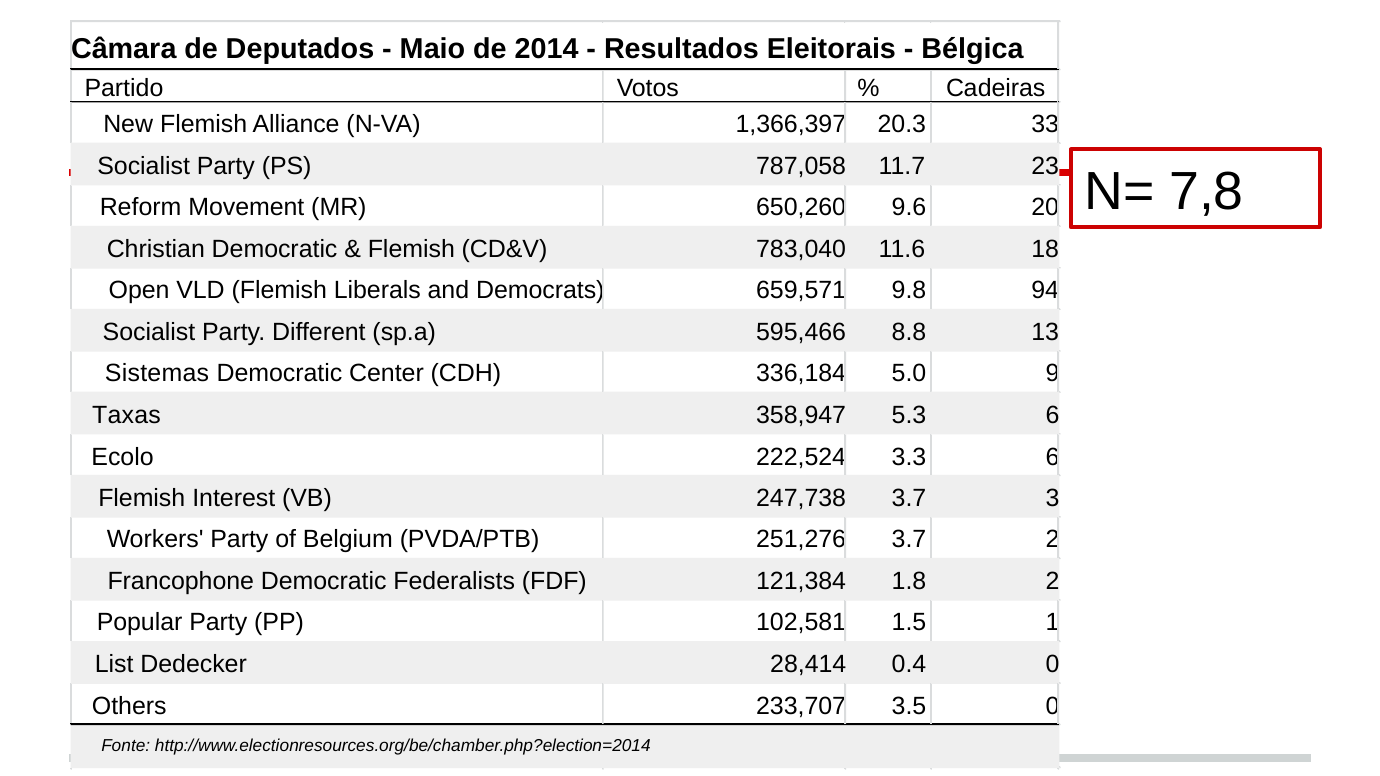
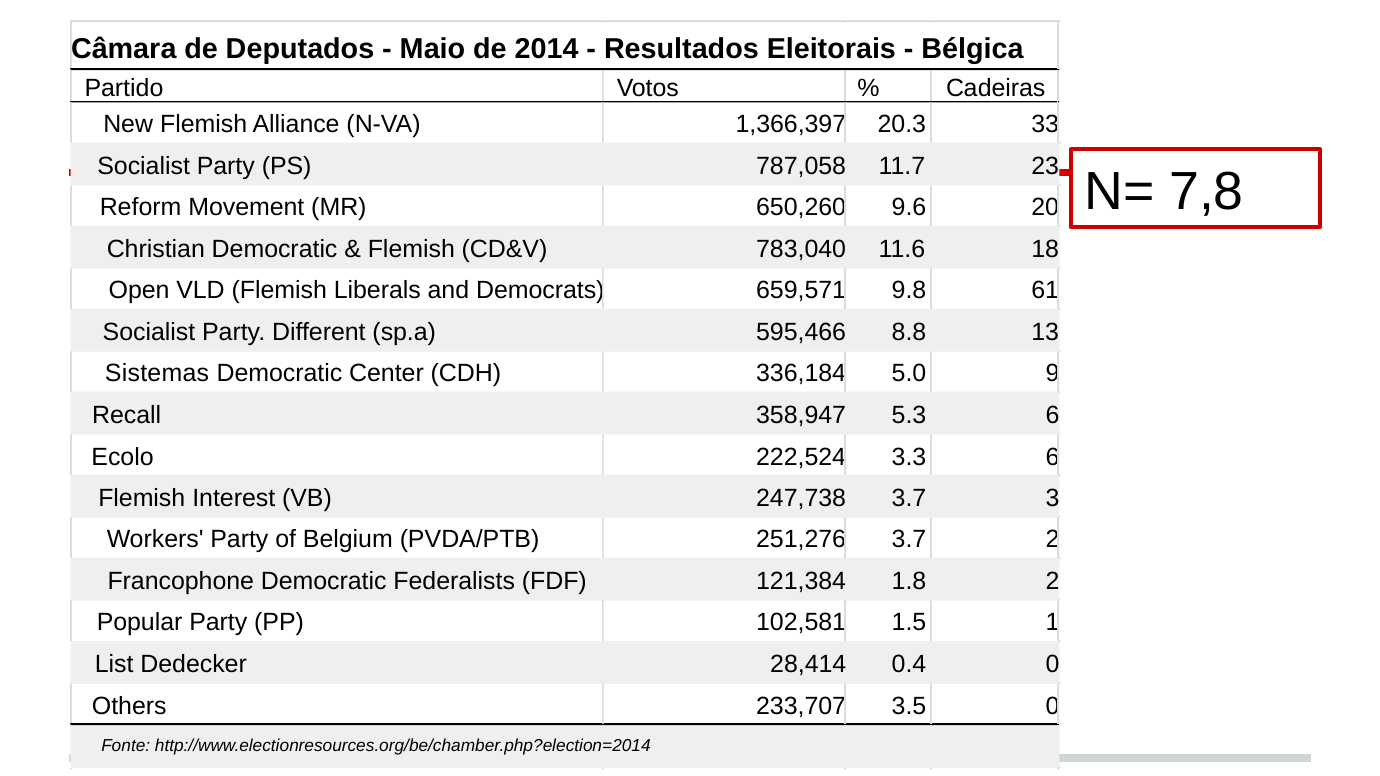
94: 94 -> 61
Taxas: Taxas -> Recall
